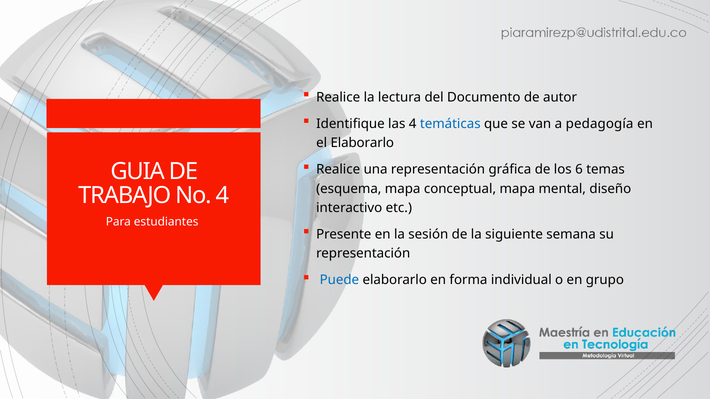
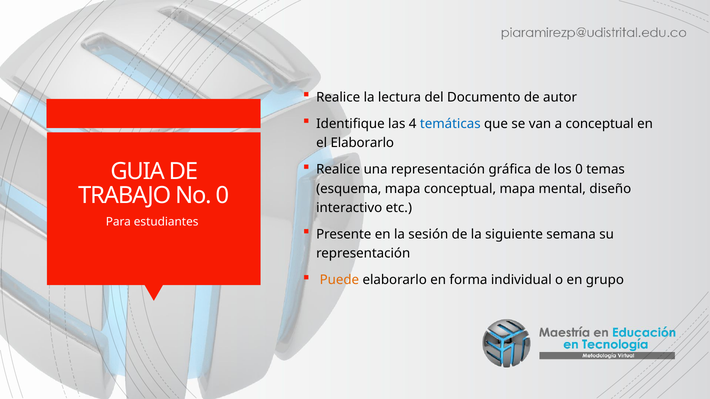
a pedagogía: pedagogía -> conceptual
los 6: 6 -> 0
No 4: 4 -> 0
Puede colour: blue -> orange
